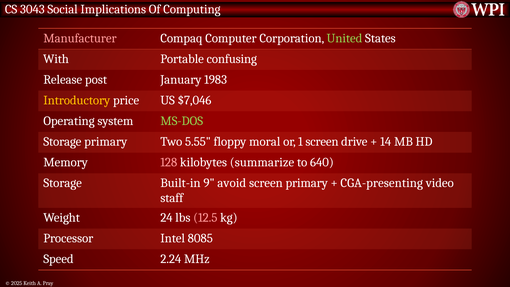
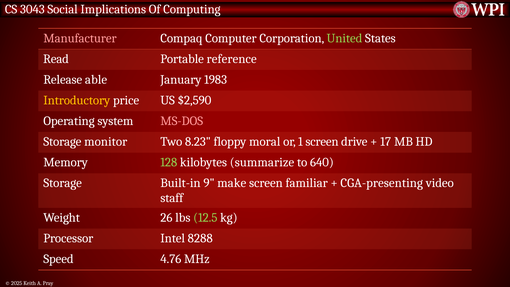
With: With -> Read
confusing: confusing -> reference
post: post -> able
$7,046: $7,046 -> $2,590
MS-DOS colour: light green -> pink
Storage primary: primary -> monitor
5.55: 5.55 -> 8.23
14: 14 -> 17
128 colour: pink -> light green
avoid: avoid -> make
screen primary: primary -> familiar
24: 24 -> 26
12.5 colour: pink -> light green
8085: 8085 -> 8288
2.24: 2.24 -> 4.76
